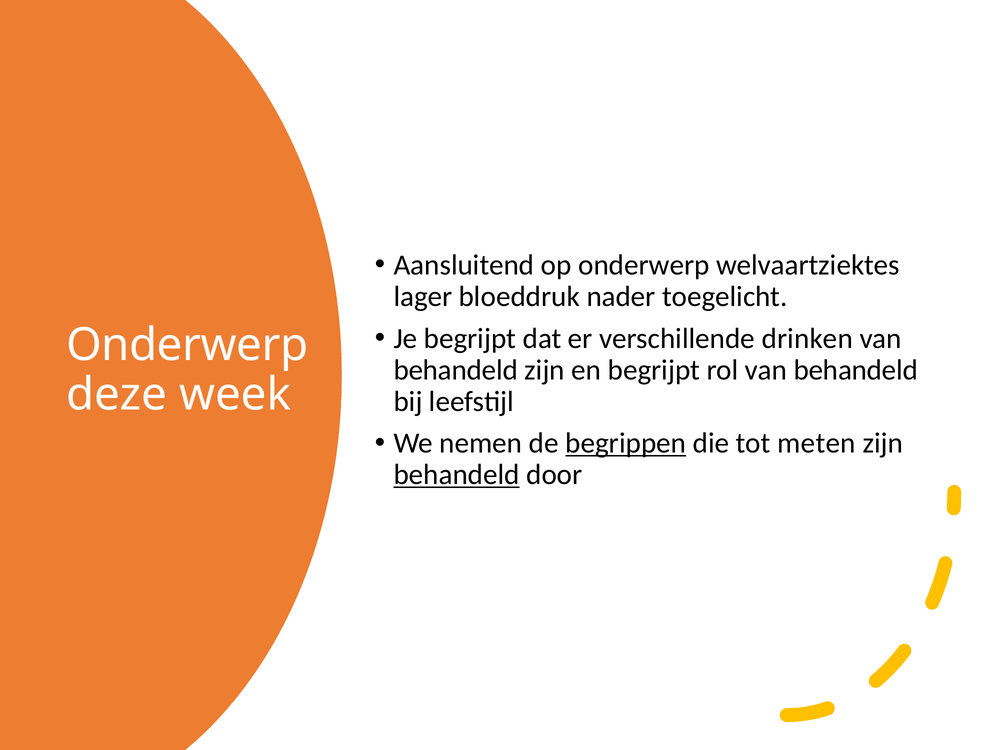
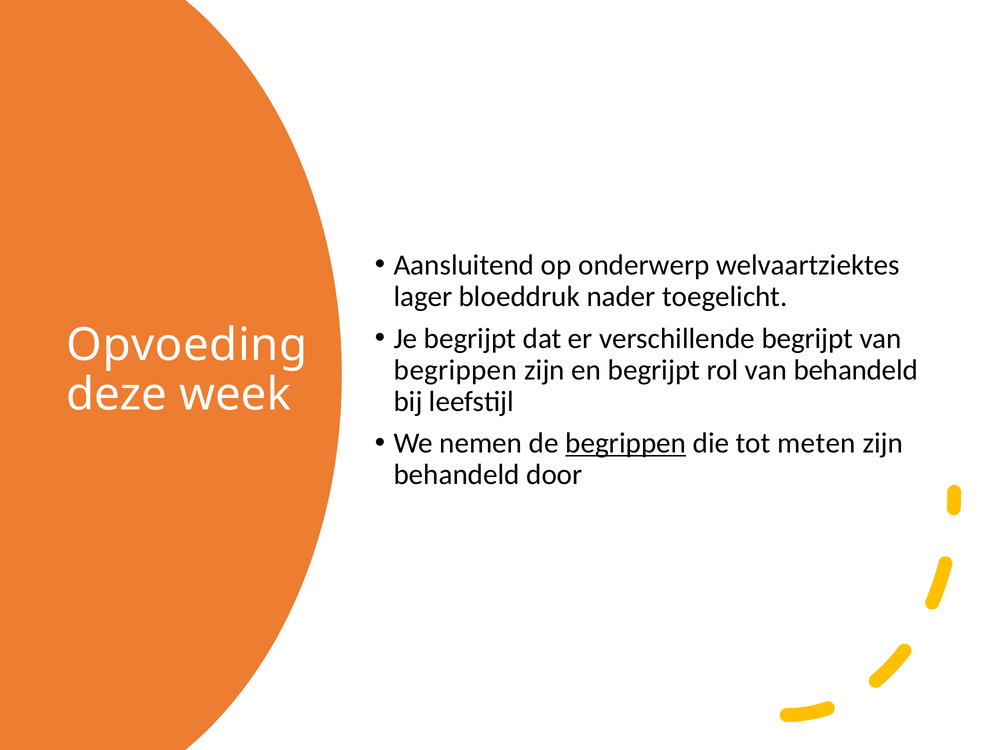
verschillende drinken: drinken -> begrijpt
Onderwerp at (187, 345): Onderwerp -> Opvoeding
behandeld at (456, 370): behandeld -> begrippen
behandeld at (457, 475) underline: present -> none
